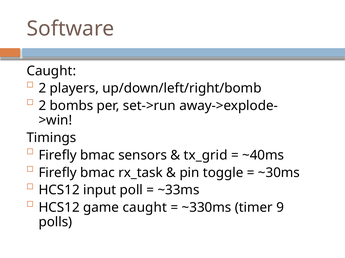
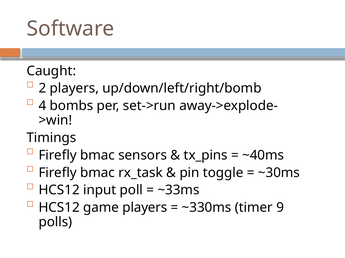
2 at (42, 106): 2 -> 4
tx_grid: tx_grid -> tx_pins
game caught: caught -> players
